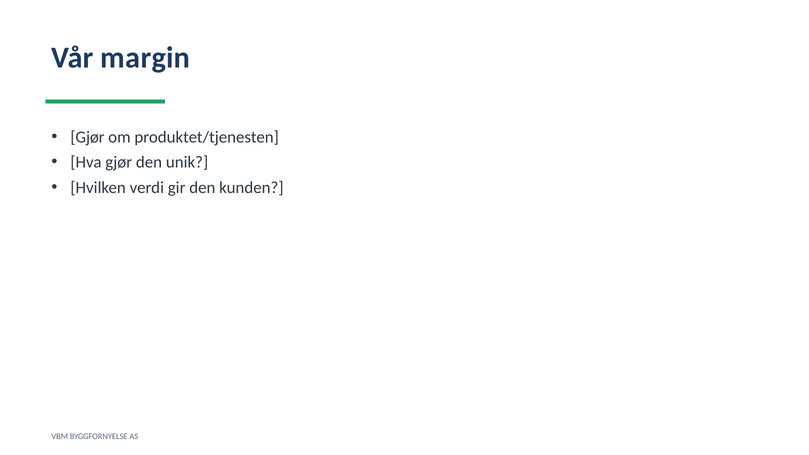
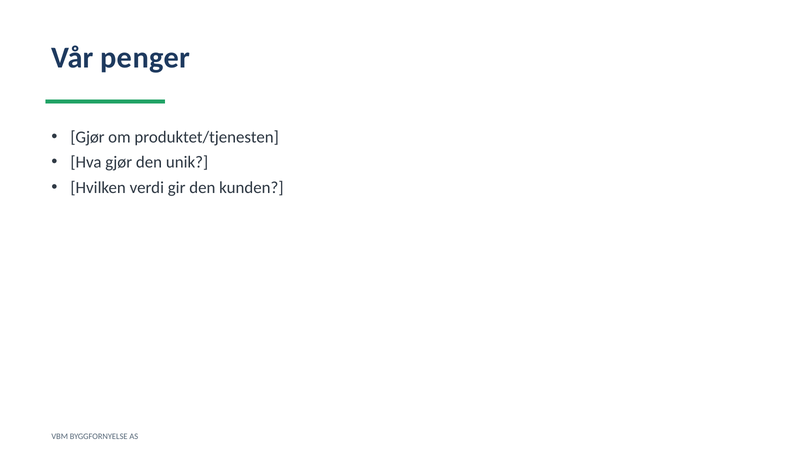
margin: margin -> penger
